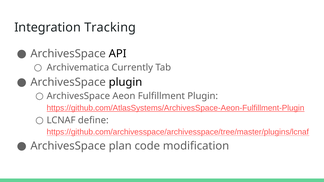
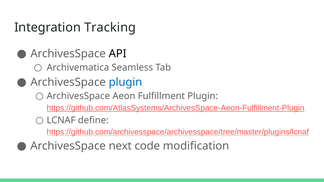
Currently: Currently -> Seamless
plugin at (125, 82) colour: black -> blue
plan: plan -> next
